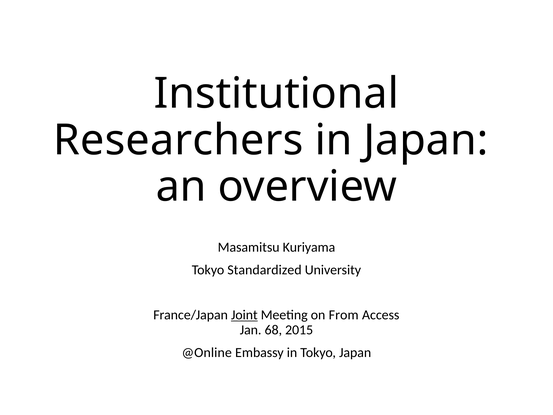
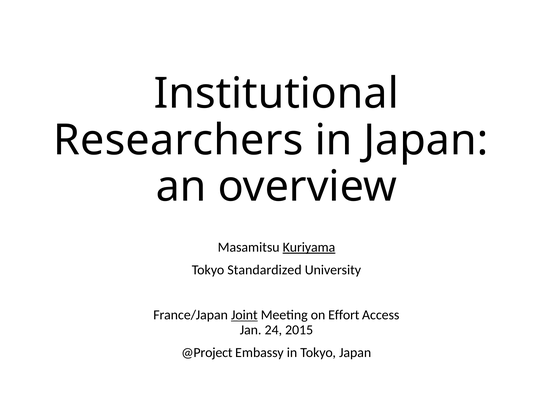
Kuriyama underline: none -> present
From: From -> Effort
68: 68 -> 24
@Online: @Online -> @Project
